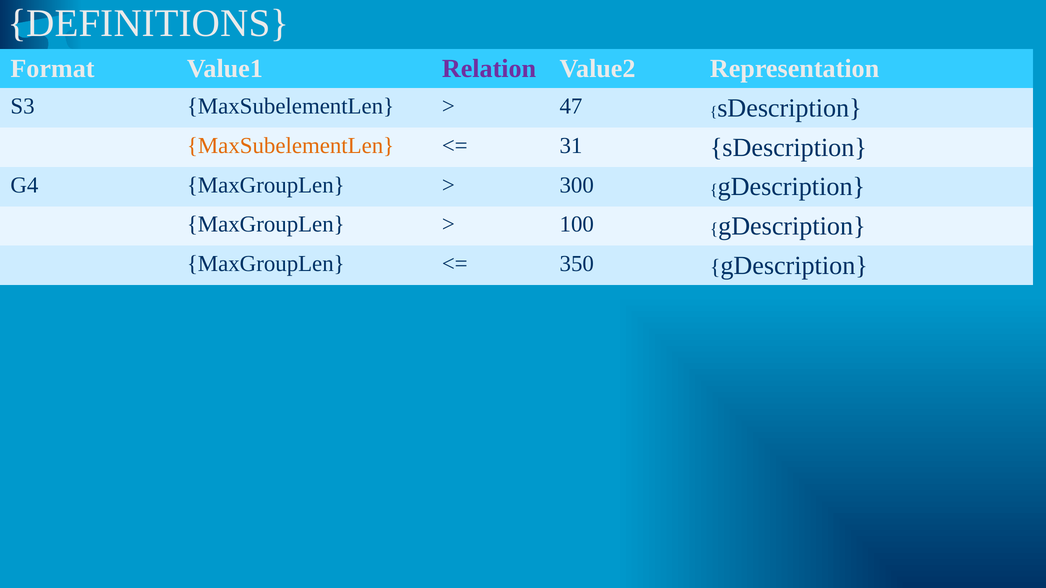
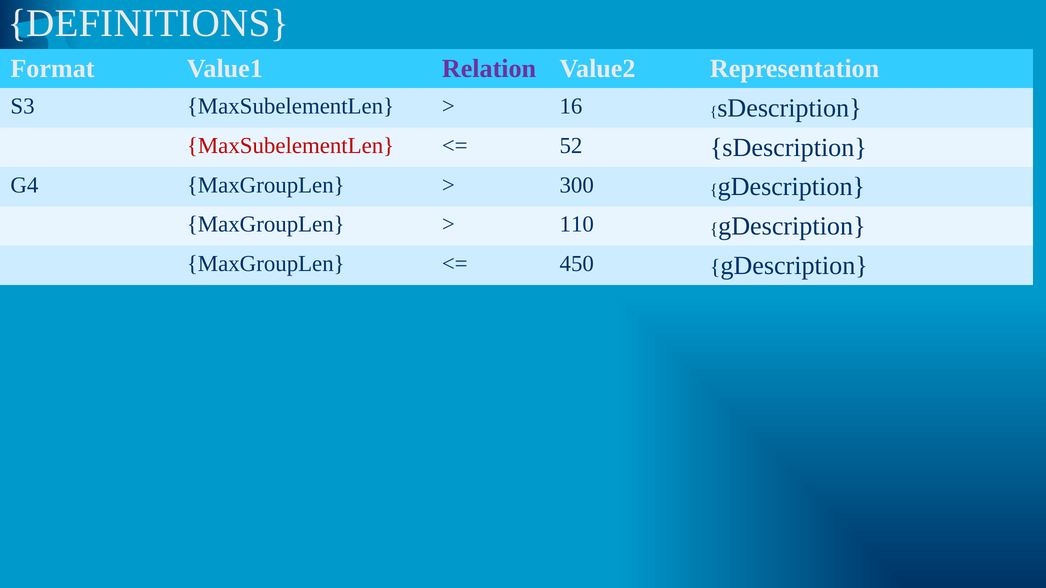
47: 47 -> 16
MaxSubelementLen at (291, 146) colour: orange -> red
31: 31 -> 52
100: 100 -> 110
350: 350 -> 450
